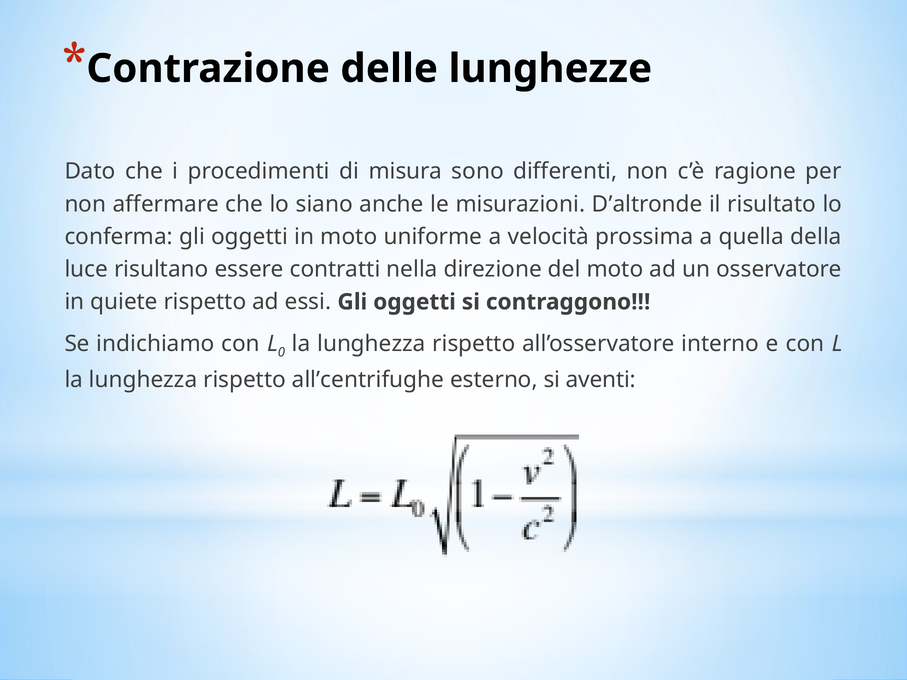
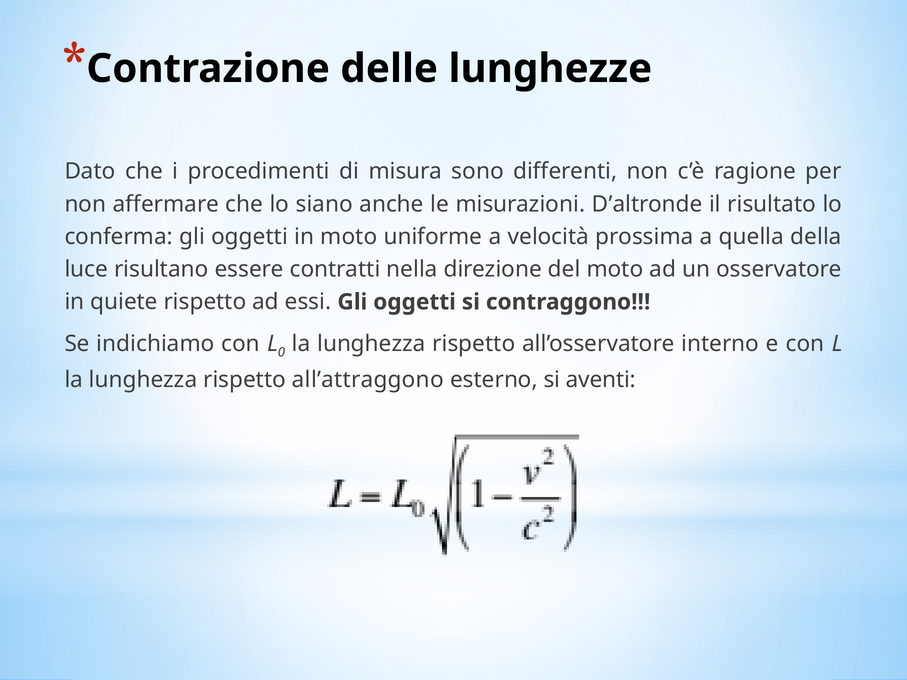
all’centrifughe: all’centrifughe -> all’attraggono
